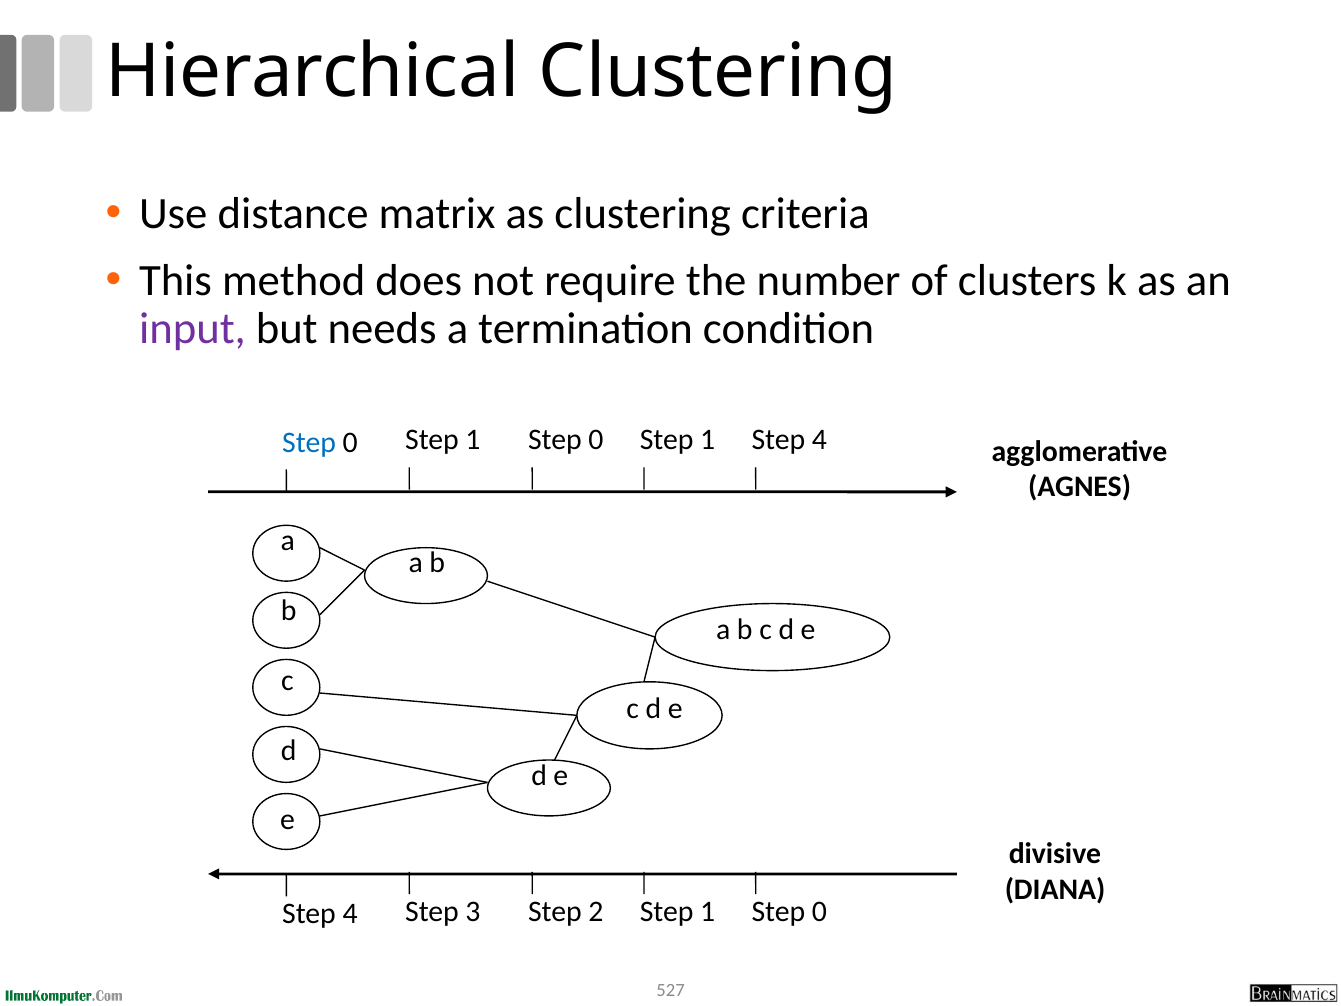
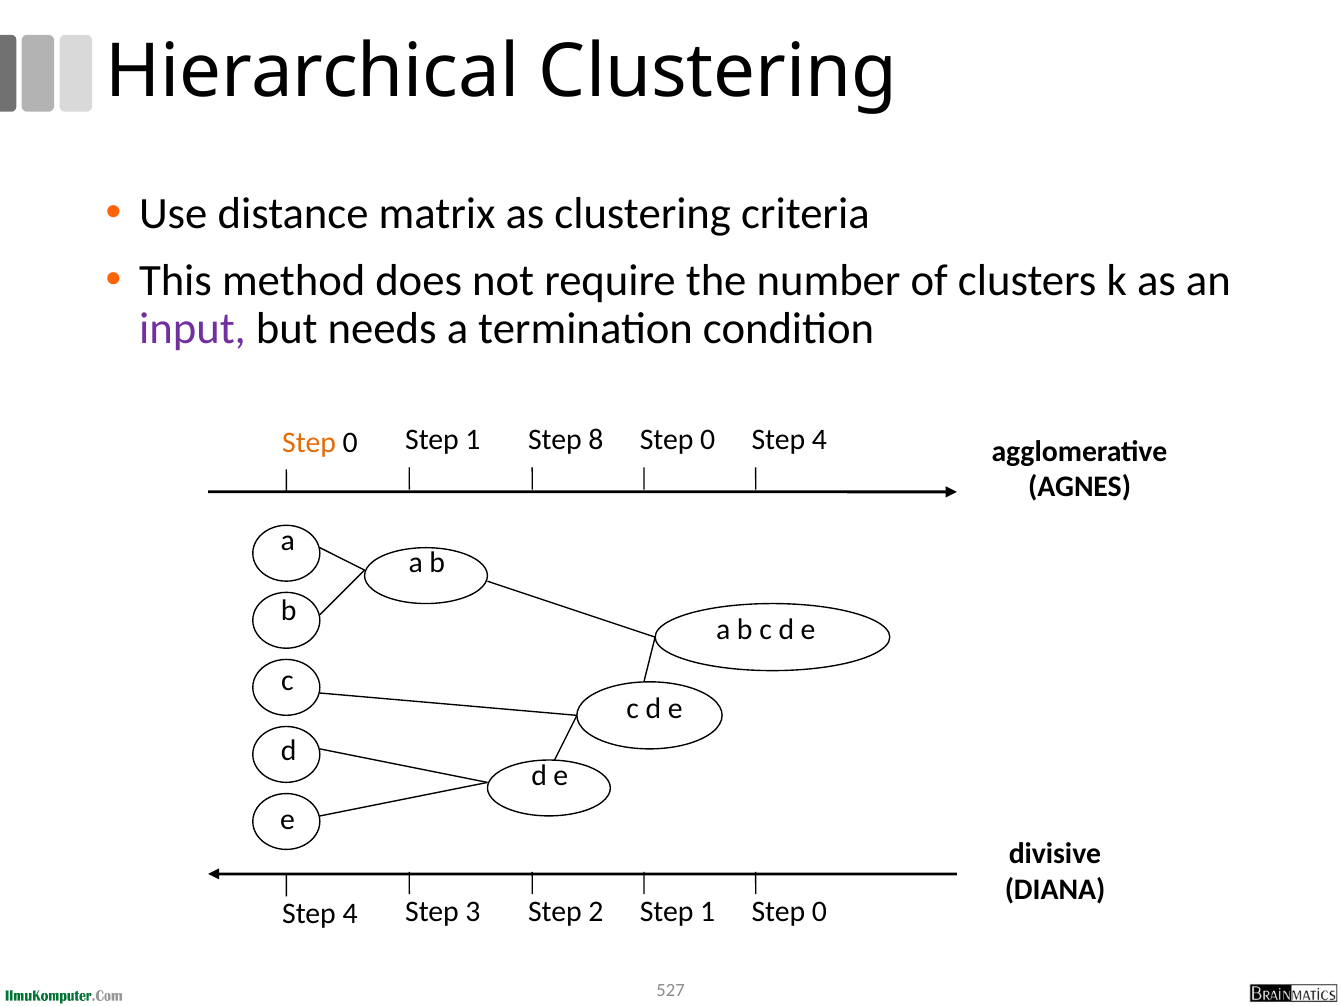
Step at (309, 442) colour: blue -> orange
0 at (596, 440): 0 -> 8
1 at (708, 440): 1 -> 0
